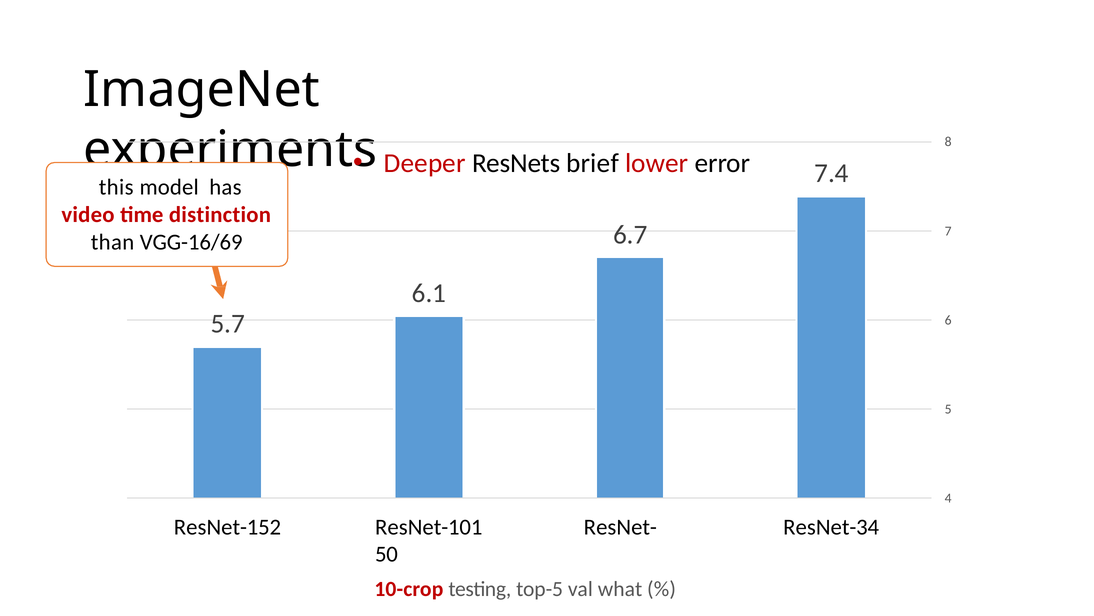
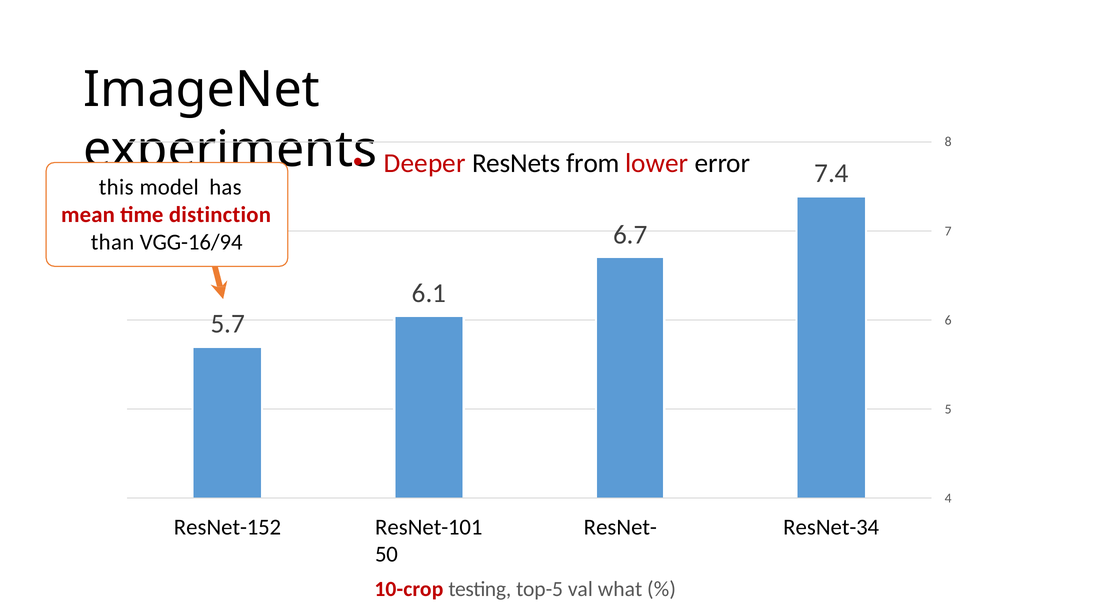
brief: brief -> from
video: video -> mean
VGG-16/69: VGG-16/69 -> VGG-16/94
